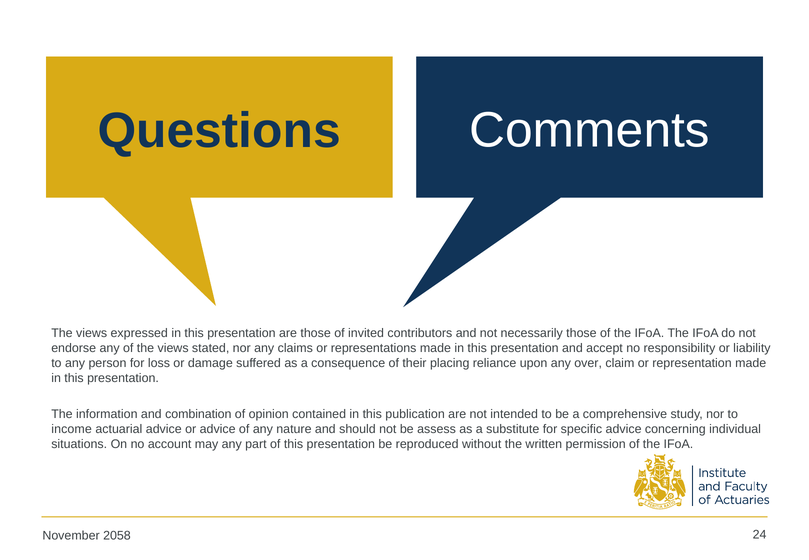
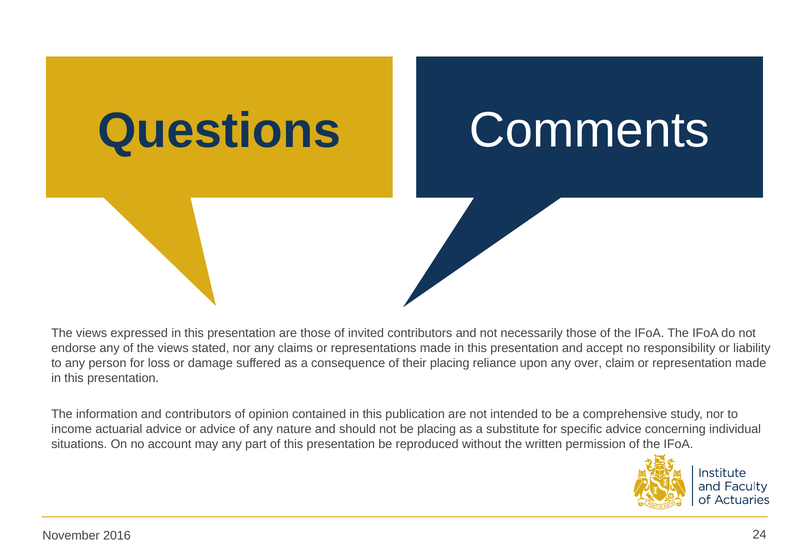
and combination: combination -> contributors
be assess: assess -> placing
2058: 2058 -> 2016
